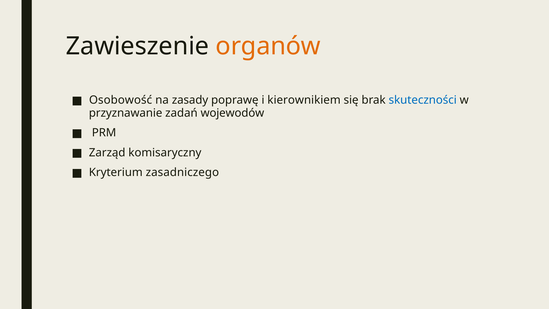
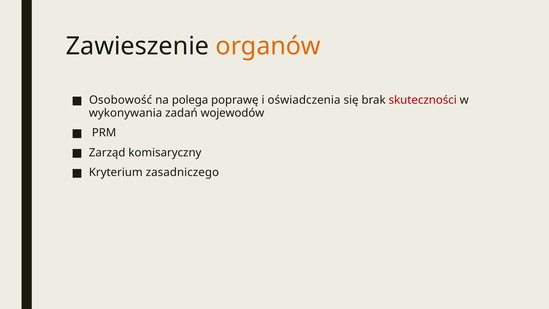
zasady: zasady -> polega
kierownikiem: kierownikiem -> oświadczenia
skuteczności colour: blue -> red
przyznawanie: przyznawanie -> wykonywania
